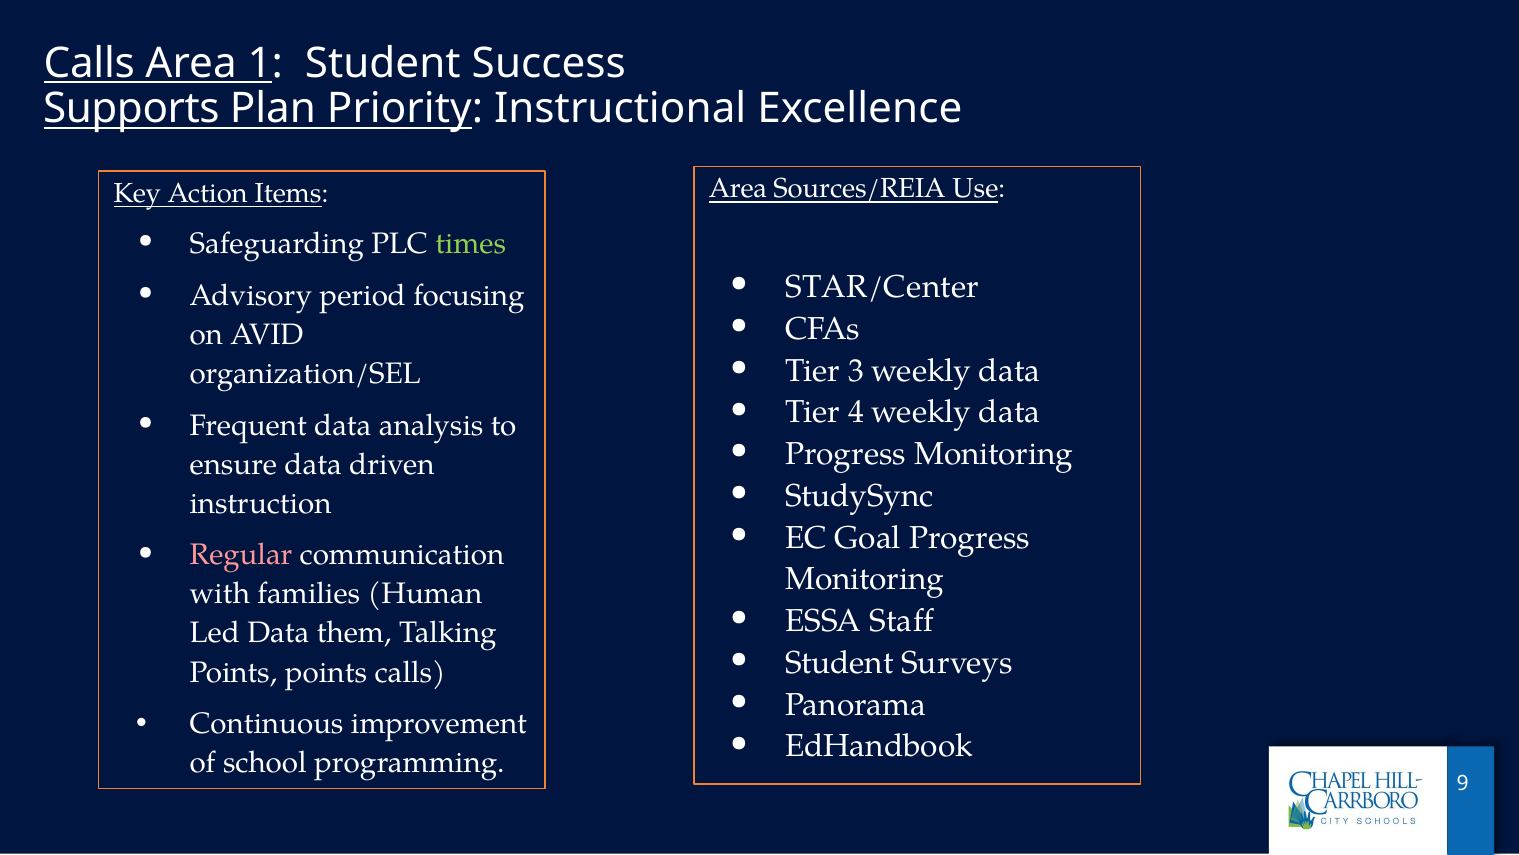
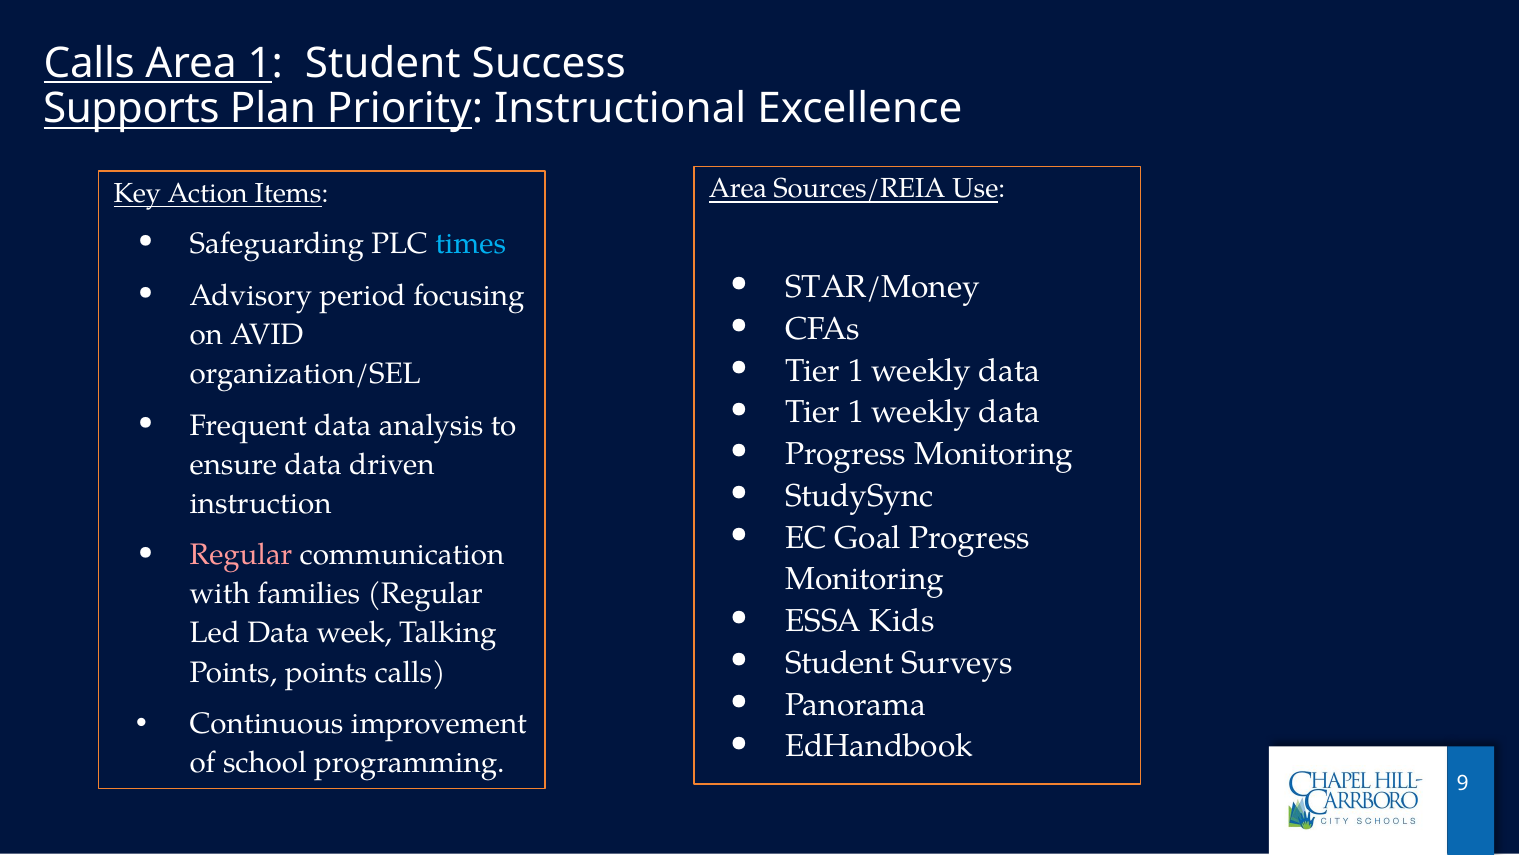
times colour: light green -> light blue
STAR/Center: STAR/Center -> STAR/Money
3 at (856, 370): 3 -> 1
4 at (856, 412): 4 -> 1
families Human: Human -> Regular
Staff: Staff -> Kids
them: them -> week
